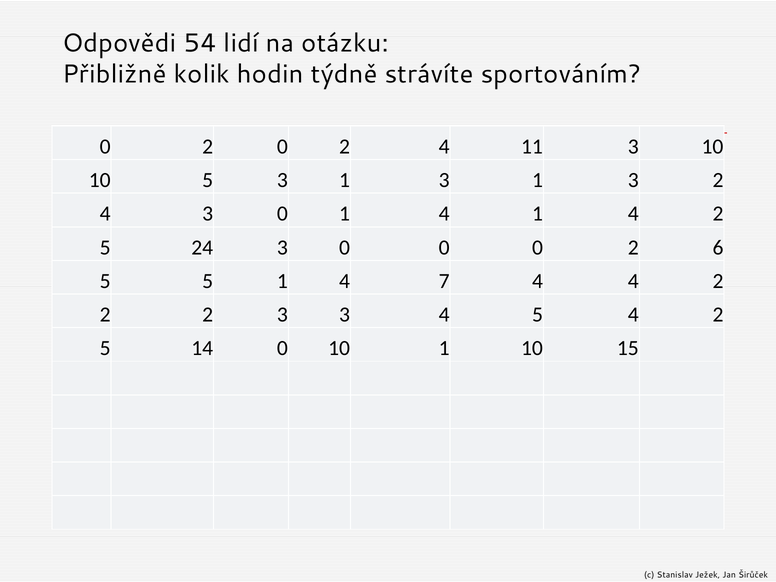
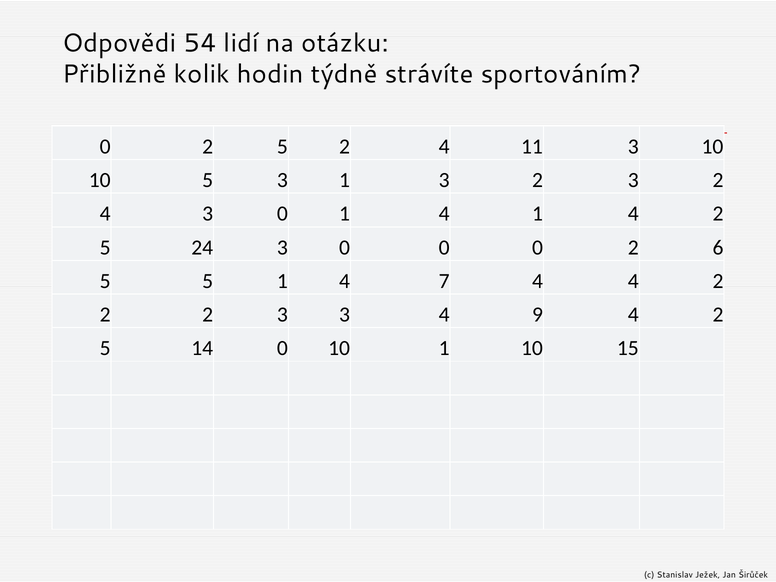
0 2 0: 0 -> 5
1 3 1: 1 -> 2
4 5: 5 -> 9
